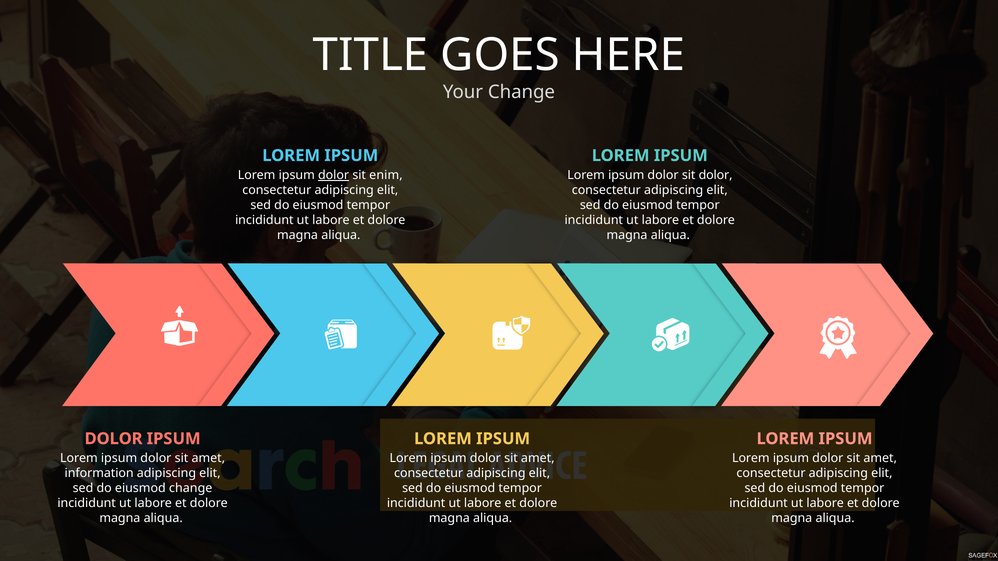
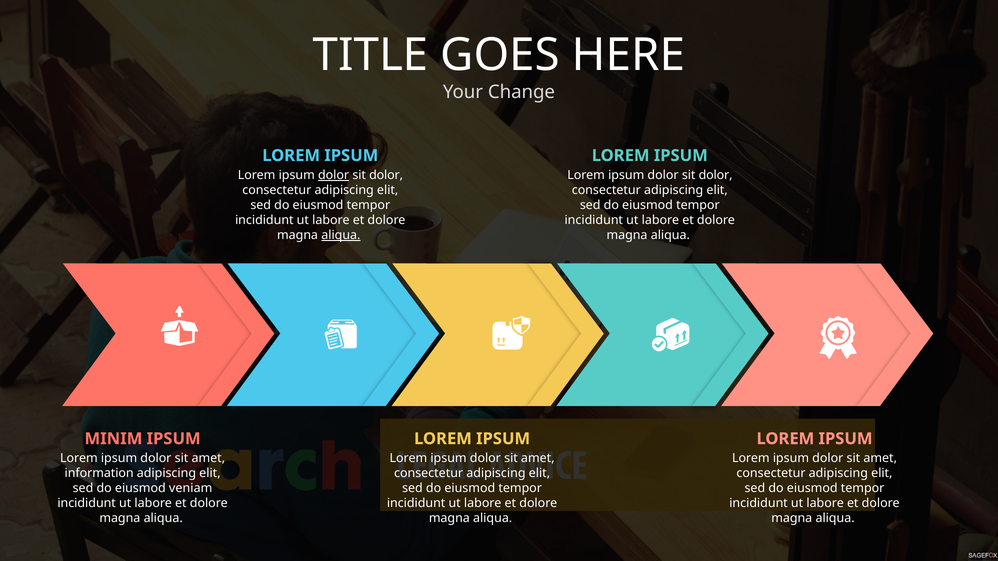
enim at (386, 175): enim -> dolor
aliqua at (341, 235) underline: none -> present
DOLOR at (114, 439): DOLOR -> MINIM
eiusmod change: change -> veniam
